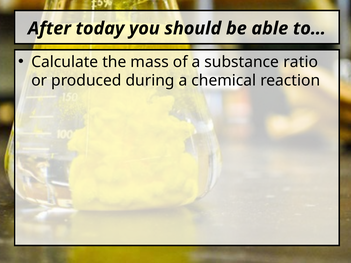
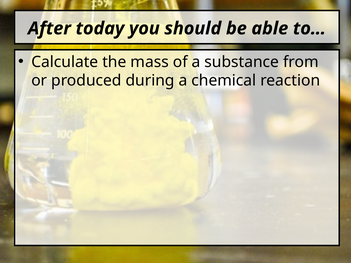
ratio: ratio -> from
